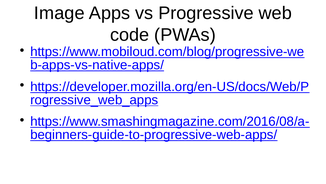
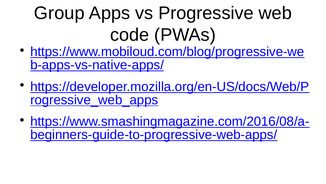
Image: Image -> Group
